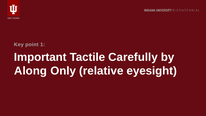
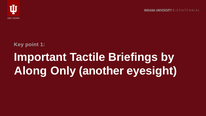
Carefully: Carefully -> Briefings
relative: relative -> another
